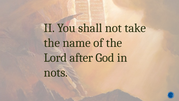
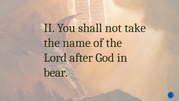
nots: nots -> bear
